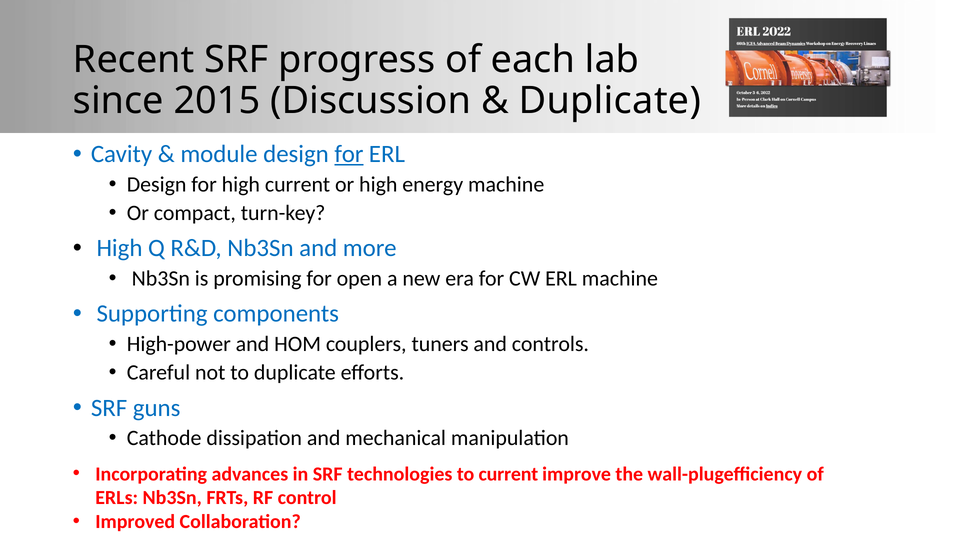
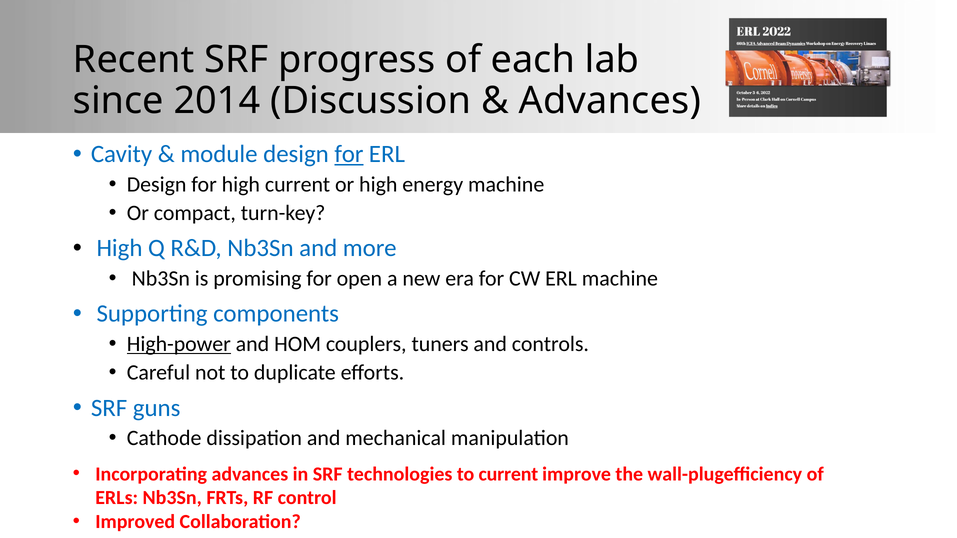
2015: 2015 -> 2014
Duplicate at (610, 101): Duplicate -> Advances
High-power underline: none -> present
